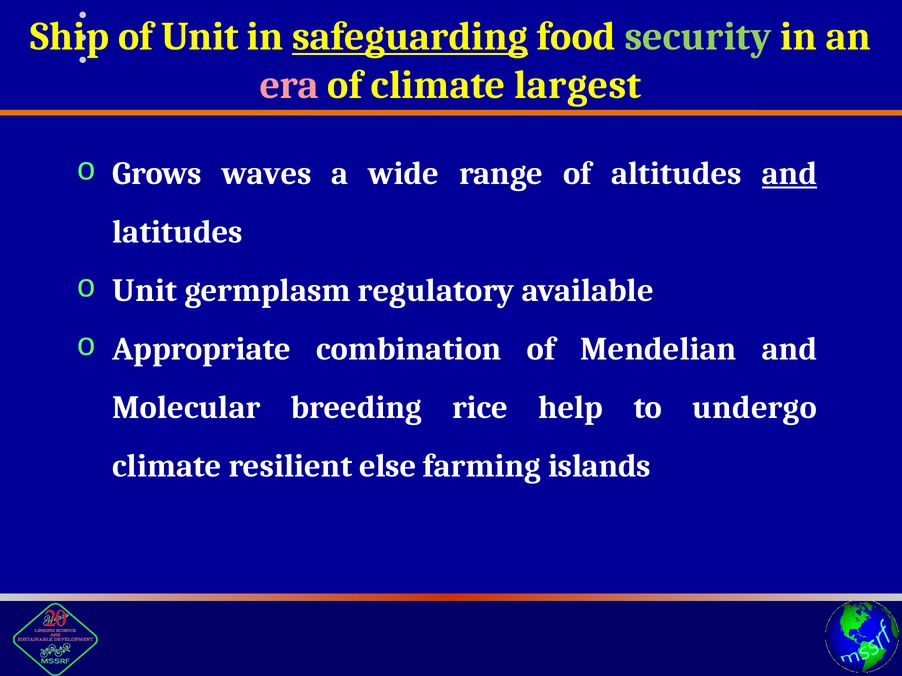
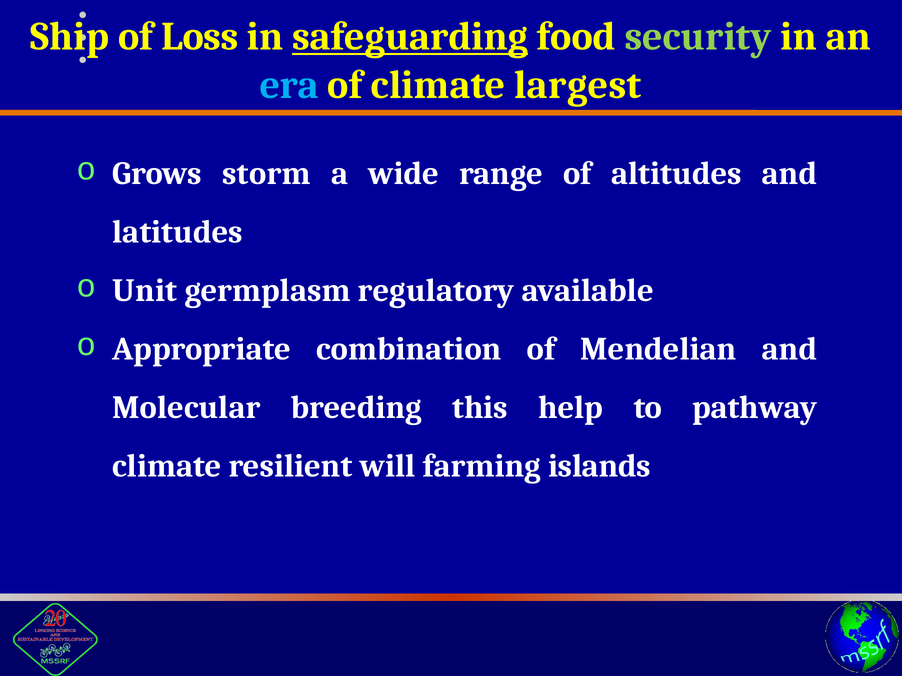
of Unit: Unit -> Loss
era colour: pink -> light blue
waves: waves -> storm
and at (790, 174) underline: present -> none
rice: rice -> this
undergo: undergo -> pathway
else: else -> will
